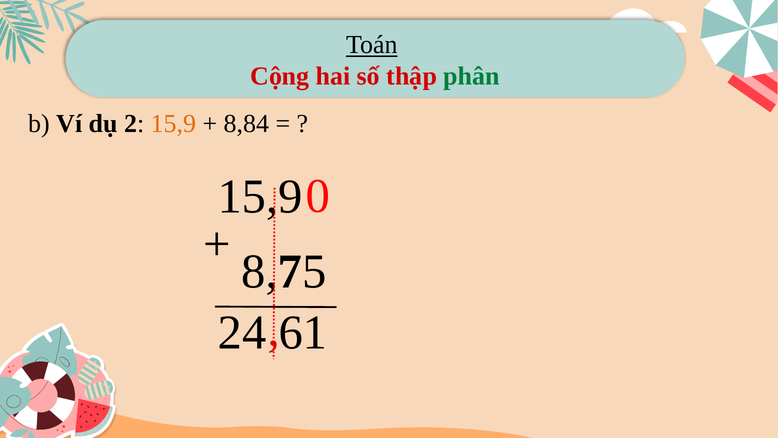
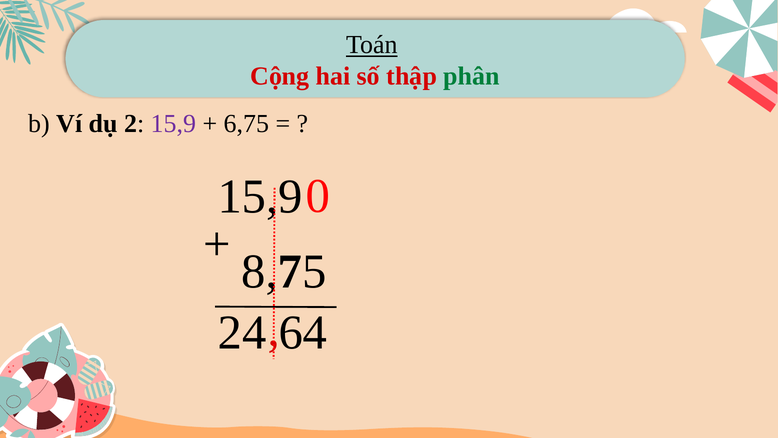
15,9 at (173, 124) colour: orange -> purple
8,84: 8,84 -> 6,75
61: 61 -> 64
